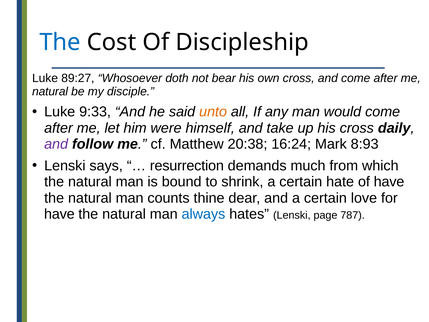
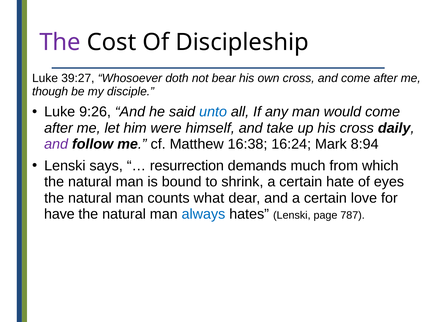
The at (60, 42) colour: blue -> purple
89:27: 89:27 -> 39:27
natural at (50, 92): natural -> though
9:33: 9:33 -> 9:26
unto colour: orange -> blue
20:38: 20:38 -> 16:38
8:93: 8:93 -> 8:94
of have: have -> eyes
thine: thine -> what
